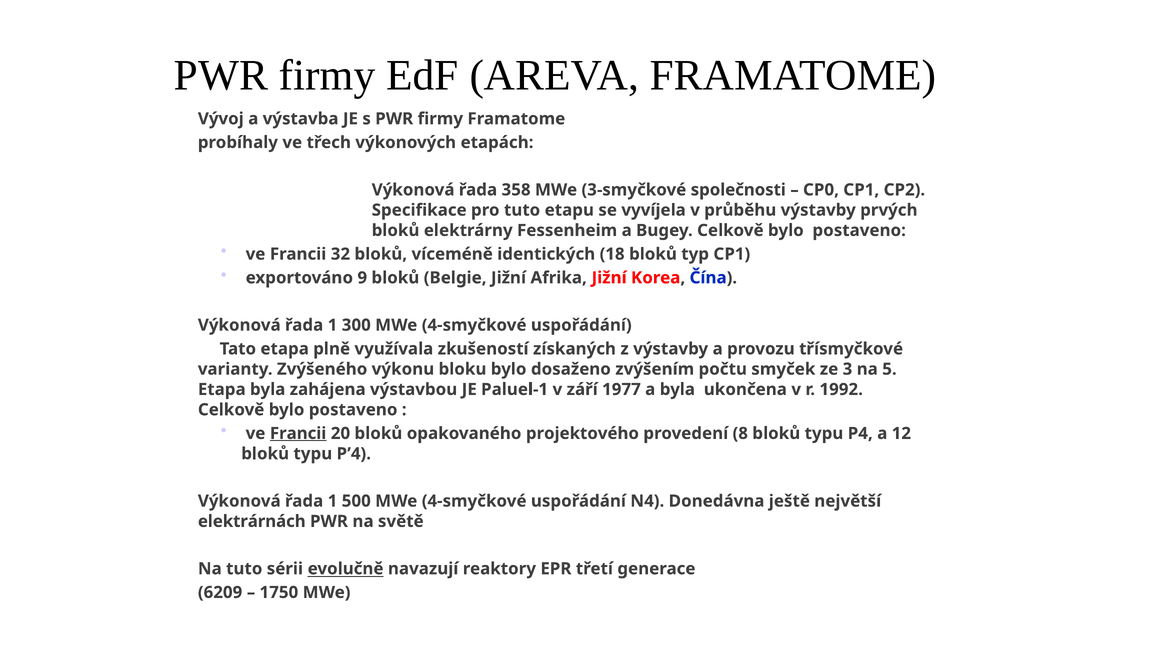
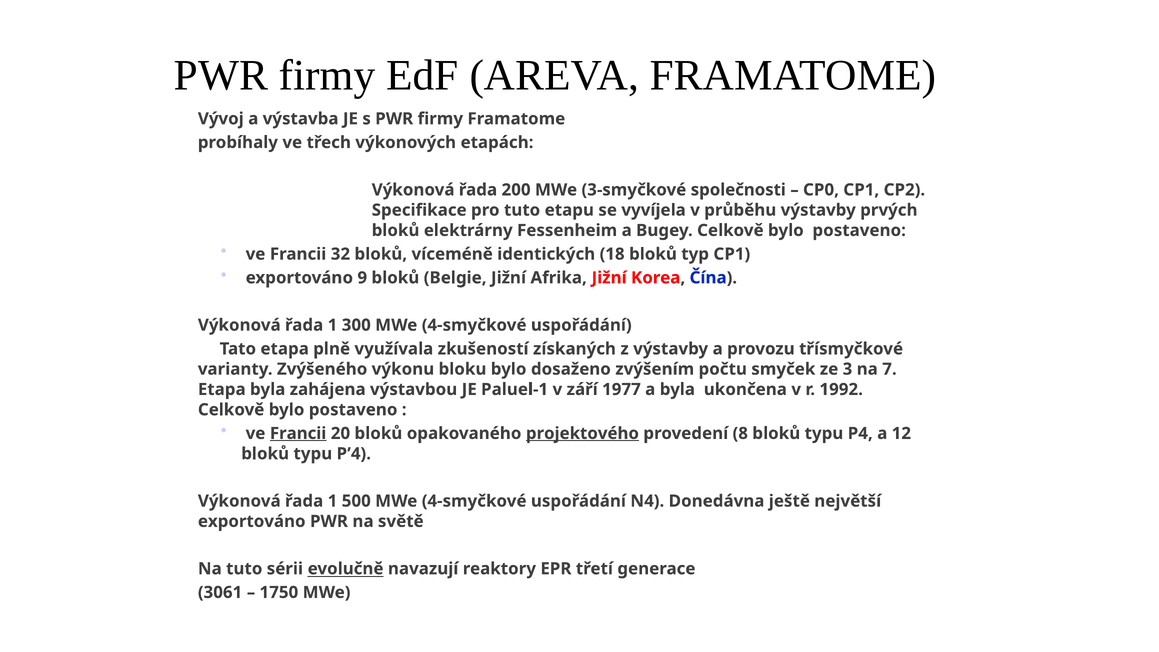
358: 358 -> 200
5: 5 -> 7
projektového underline: none -> present
elektrárnách at (252, 521): elektrárnách -> exportováno
6209: 6209 -> 3061
